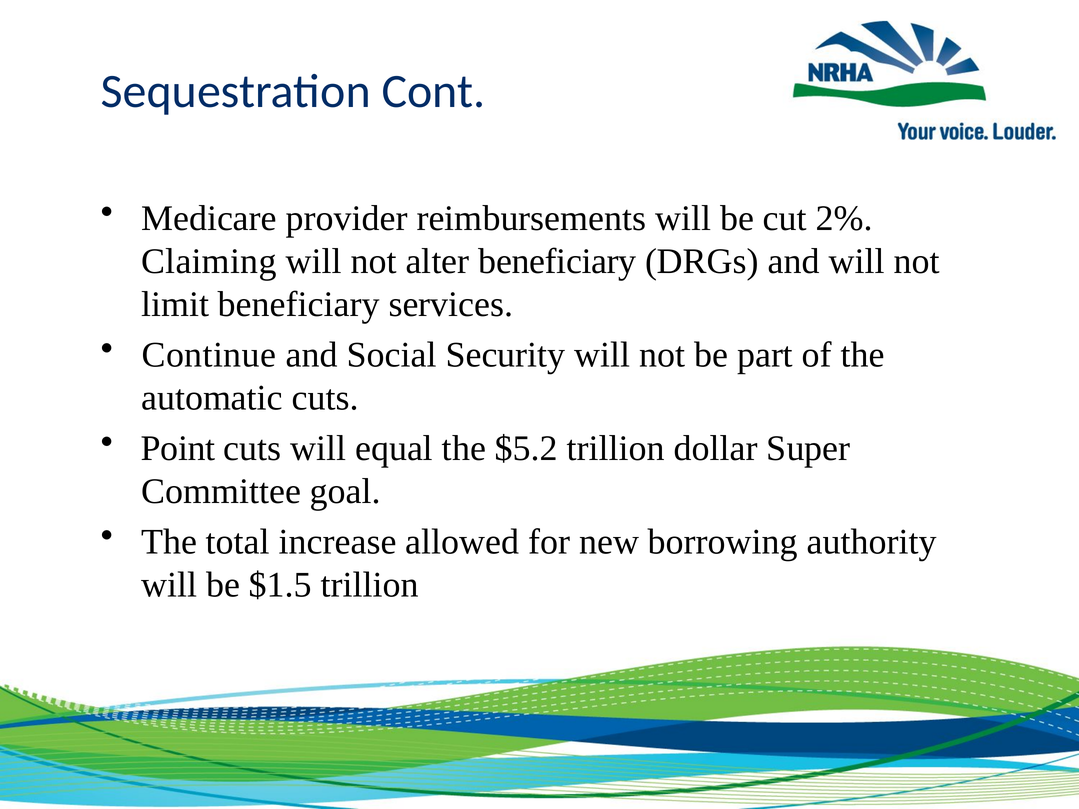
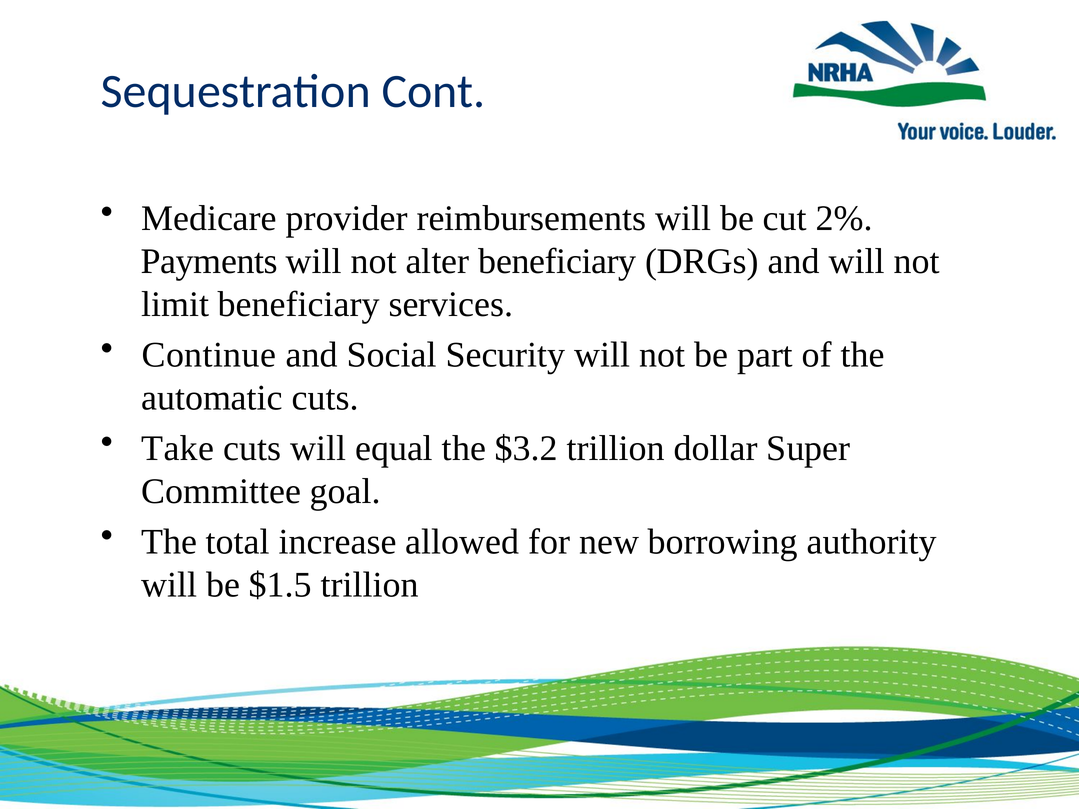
Claiming: Claiming -> Payments
Point: Point -> Take
$5.2: $5.2 -> $3.2
